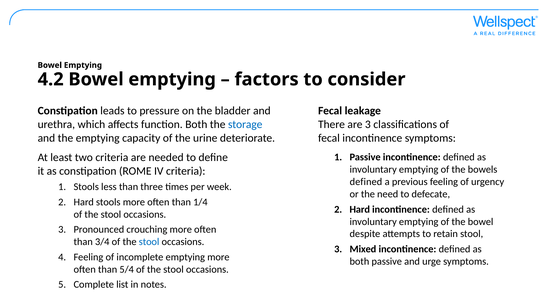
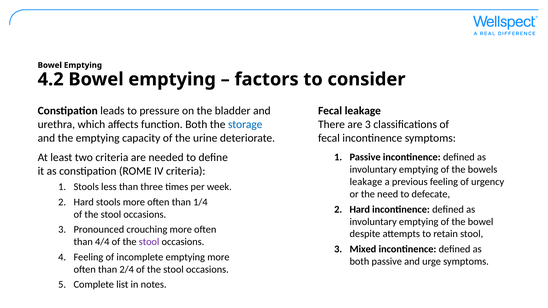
defined at (366, 182): defined -> leakage
3/4: 3/4 -> 4/4
stool at (149, 242) colour: blue -> purple
5/4: 5/4 -> 2/4
